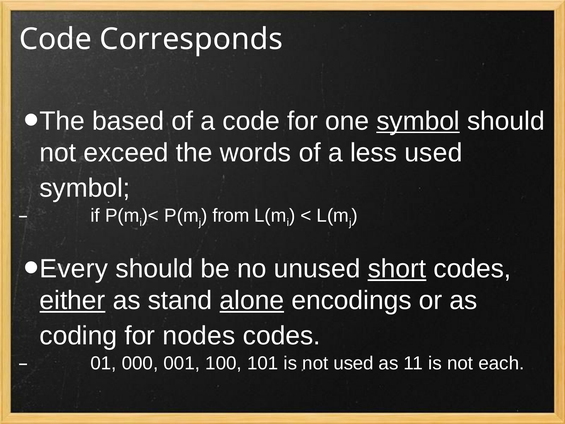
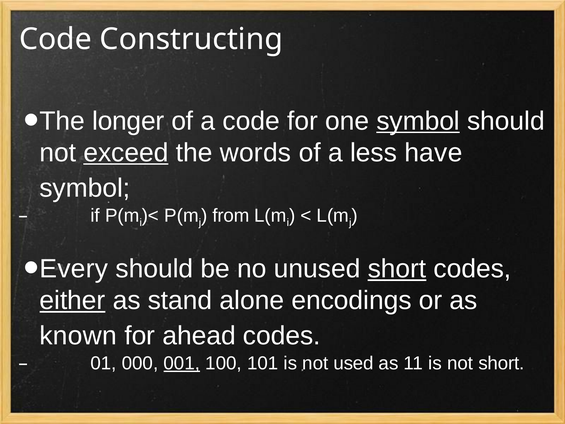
Corresponds: Corresponds -> Constructing
based: based -> longer
exceed underline: none -> present
less used: used -> have
alone underline: present -> none
coding: coding -> known
nodes: nodes -> ahead
001 underline: none -> present
not each: each -> short
